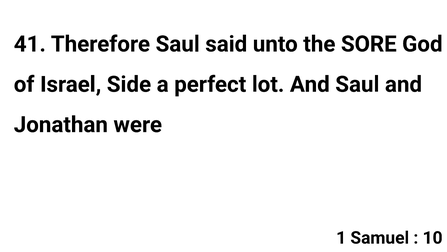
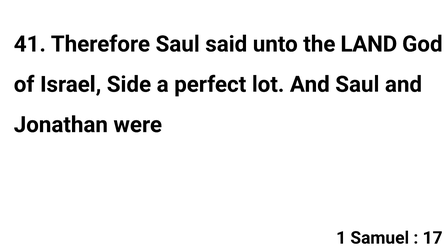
SORE: SORE -> LAND
10: 10 -> 17
